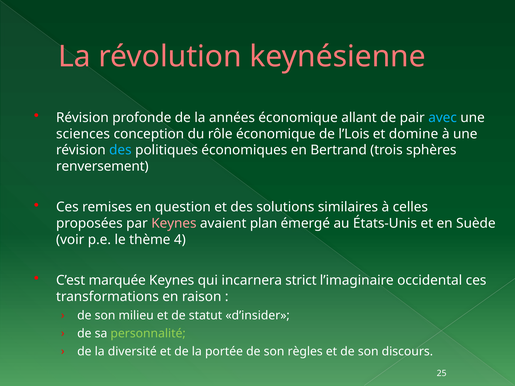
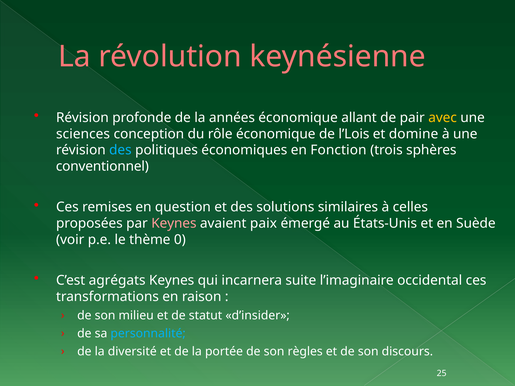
avec colour: light blue -> yellow
Bertrand: Bertrand -> Fonction
renversement: renversement -> conventionnel
plan: plan -> paix
4: 4 -> 0
marquée: marquée -> agrégats
strict: strict -> suite
personnalité colour: light green -> light blue
